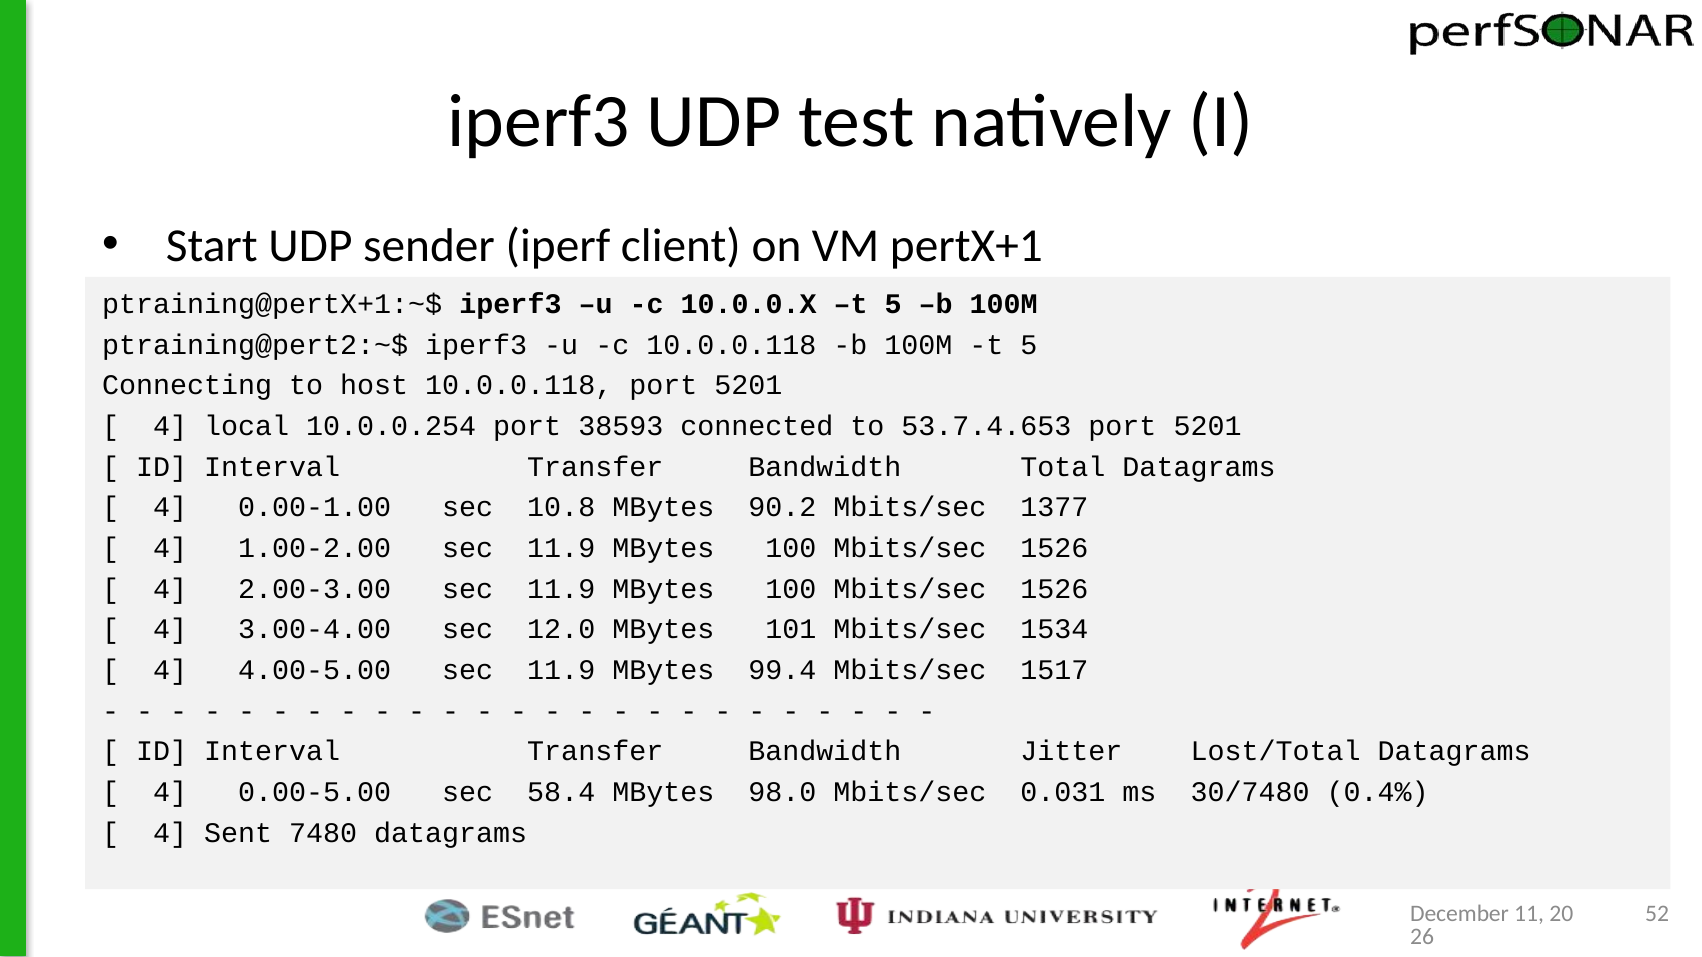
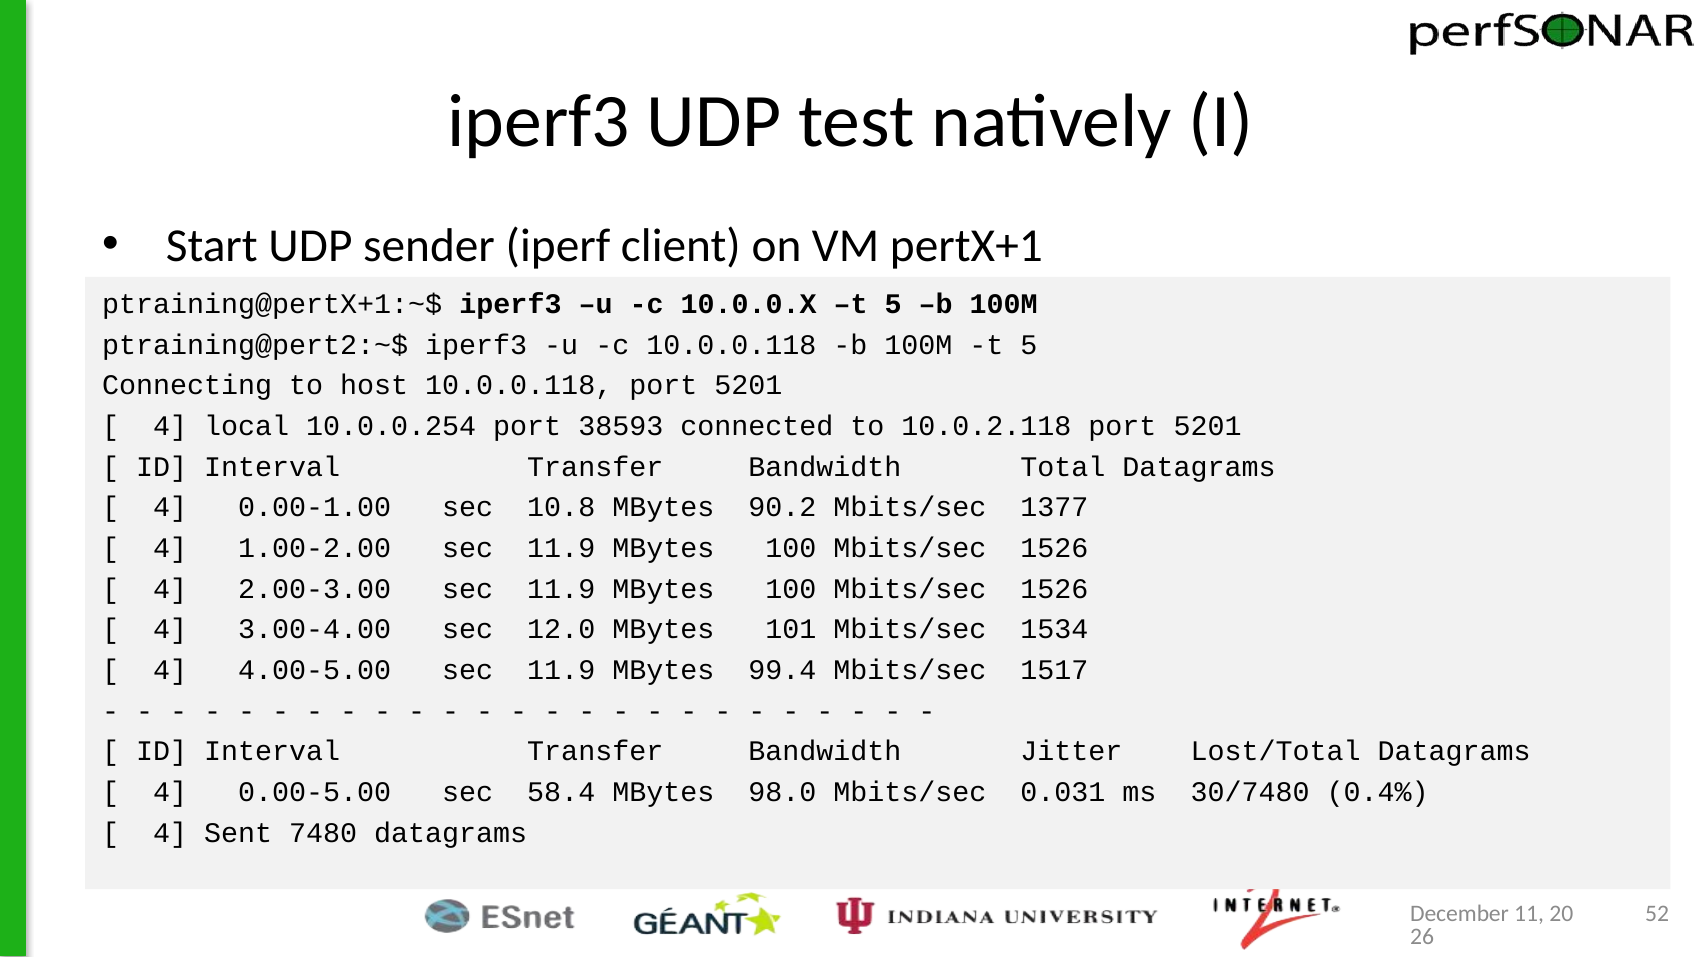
53.7.4.653: 53.7.4.653 -> 10.0.2.118
